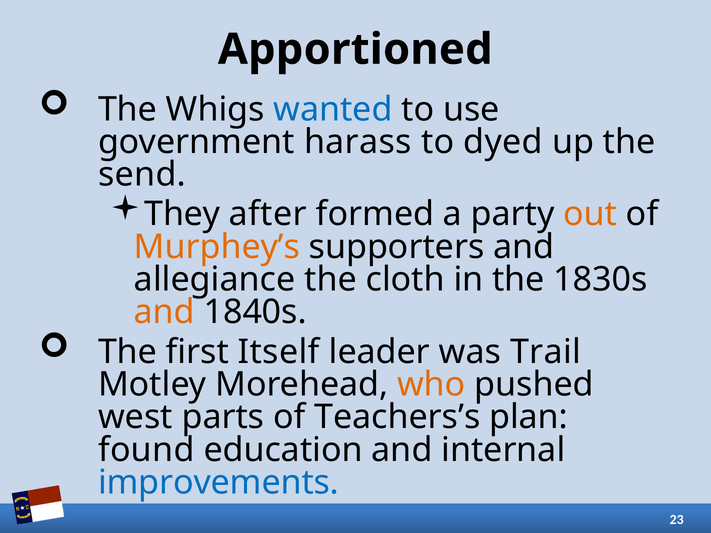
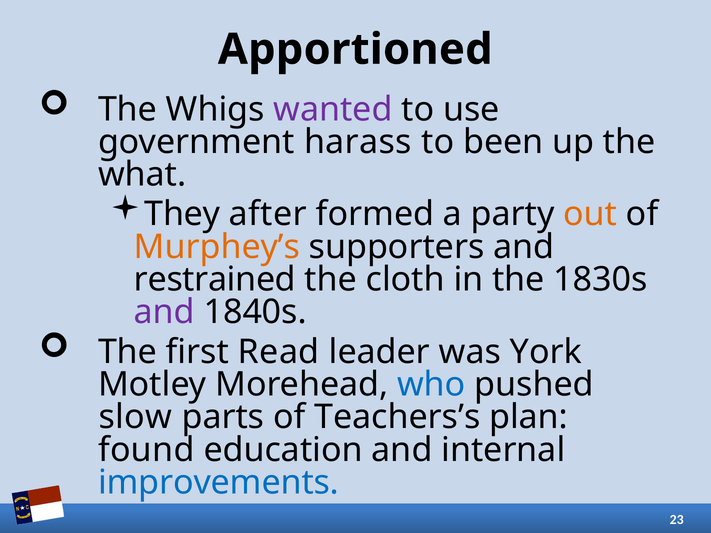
wanted colour: blue -> purple
dyed: dyed -> been
send: send -> what
allegiance: allegiance -> restrained
and at (164, 312) colour: orange -> purple
Itself: Itself -> Read
Trail: Trail -> York
who colour: orange -> blue
west: west -> slow
